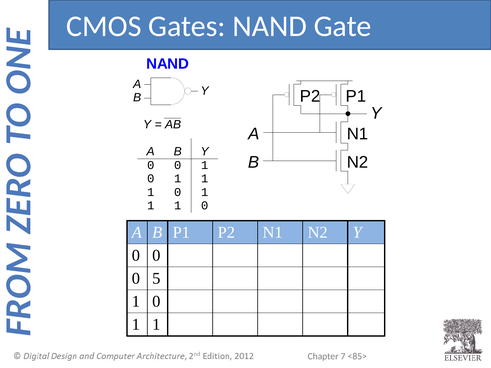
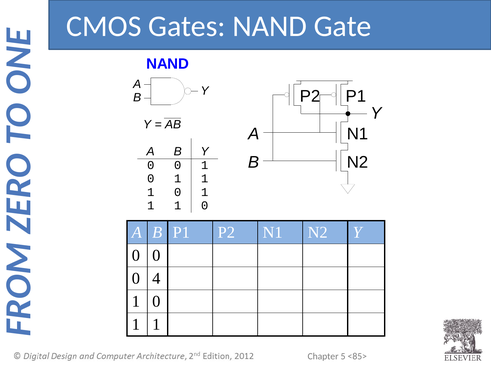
5: 5 -> 4
7: 7 -> 5
